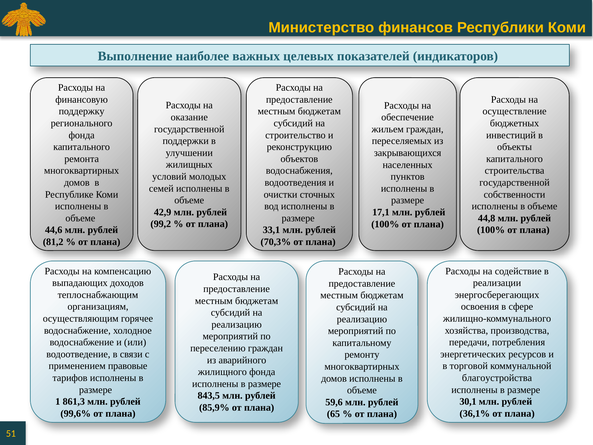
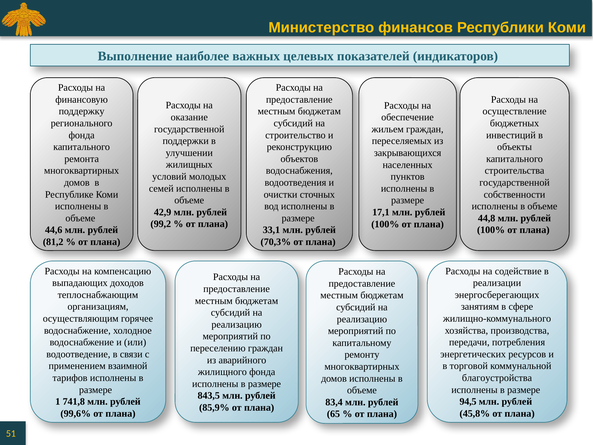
освоения: освоения -> занятиям
правовые: правовые -> взаимной
861,3: 861,3 -> 741,8
30,1: 30,1 -> 94,5
59,6: 59,6 -> 83,4
36,1%: 36,1% -> 45,8%
